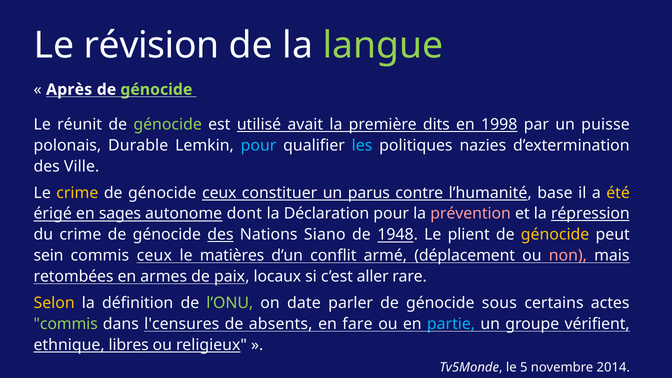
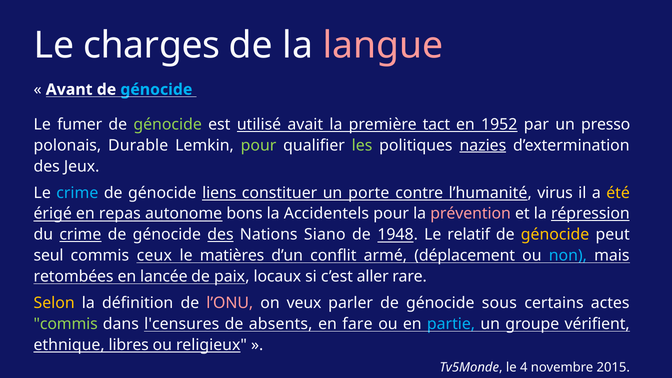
révision: révision -> charges
langue colour: light green -> pink
Après: Après -> Avant
génocide at (156, 90) colour: light green -> light blue
réunit: réunit -> fumer
dits: dits -> tact
1998: 1998 -> 1952
puisse: puisse -> presso
pour at (259, 145) colour: light blue -> light green
les colour: light blue -> light green
nazies underline: none -> present
Ville: Ville -> Jeux
crime at (77, 193) colour: yellow -> light blue
génocide ceux: ceux -> liens
parus: parus -> porte
base: base -> virus
sages: sages -> repas
dont: dont -> bons
Déclaration: Déclaration -> Accidentels
crime at (80, 235) underline: none -> present
plient: plient -> relatif
sein: sein -> seul
non colour: pink -> light blue
armes: armes -> lancée
l’ONU colour: light green -> pink
date: date -> veux
5: 5 -> 4
2014: 2014 -> 2015
